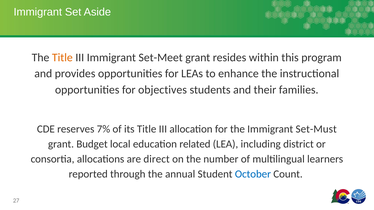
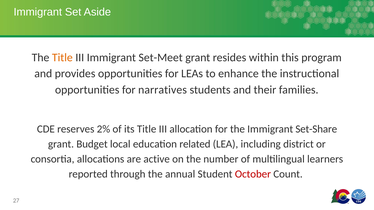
objectives: objectives -> narratives
7%: 7% -> 2%
Set-Must: Set-Must -> Set-Share
direct: direct -> active
October colour: blue -> red
